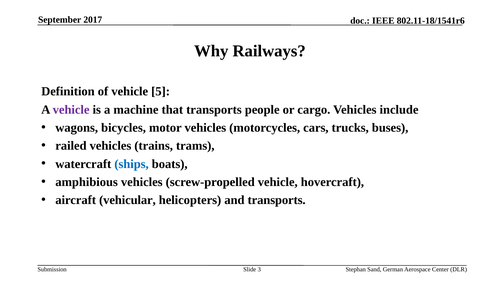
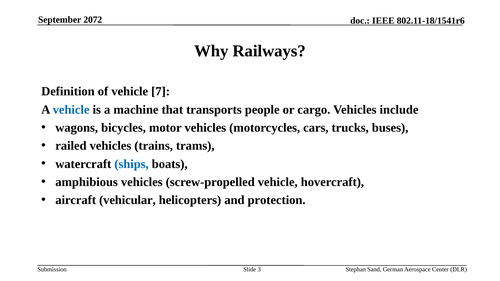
2017: 2017 -> 2072
5: 5 -> 7
vehicle at (71, 110) colour: purple -> blue
and transports: transports -> protection
